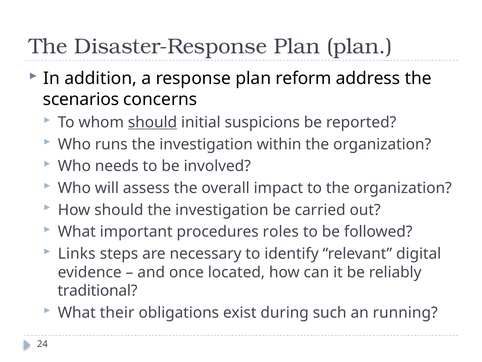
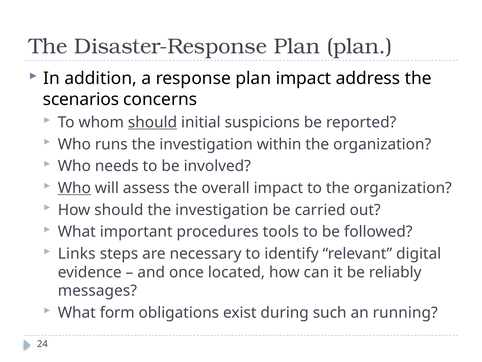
plan reform: reform -> impact
Who at (74, 188) underline: none -> present
roles: roles -> tools
traditional: traditional -> messages
their: their -> form
